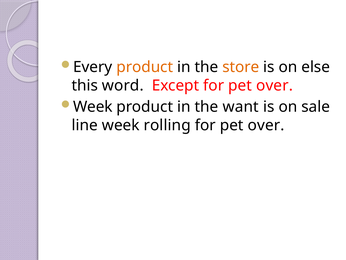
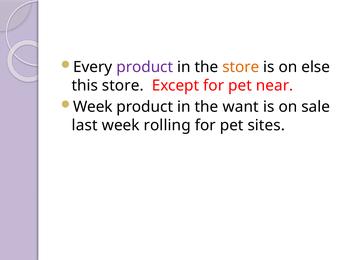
product at (145, 67) colour: orange -> purple
this word: word -> store
Except for pet over: over -> near
line: line -> last
over at (266, 125): over -> sites
